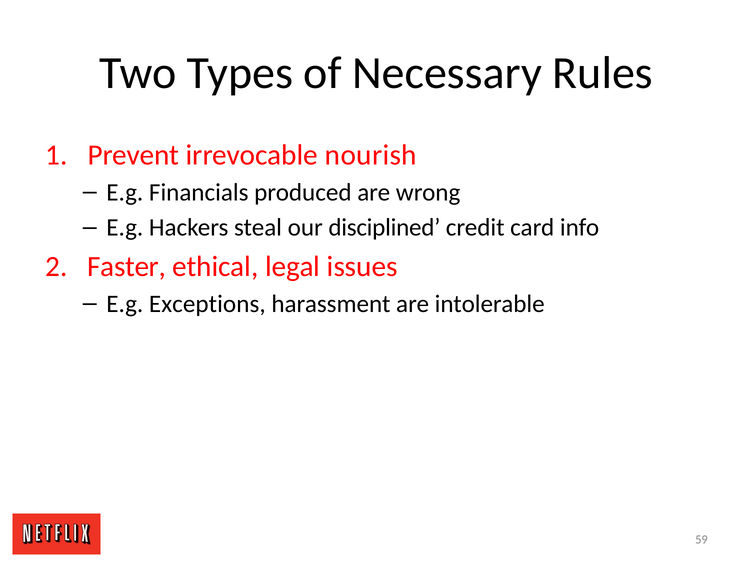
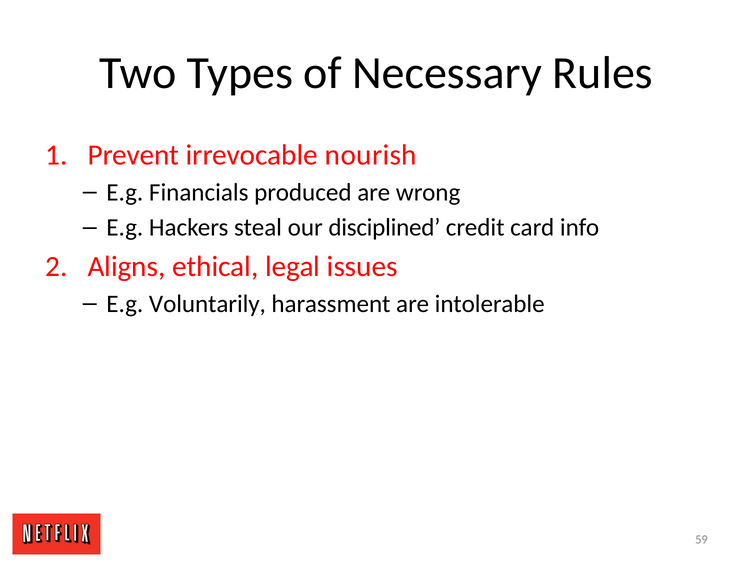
Faster: Faster -> Aligns
Exceptions: Exceptions -> Voluntarily
